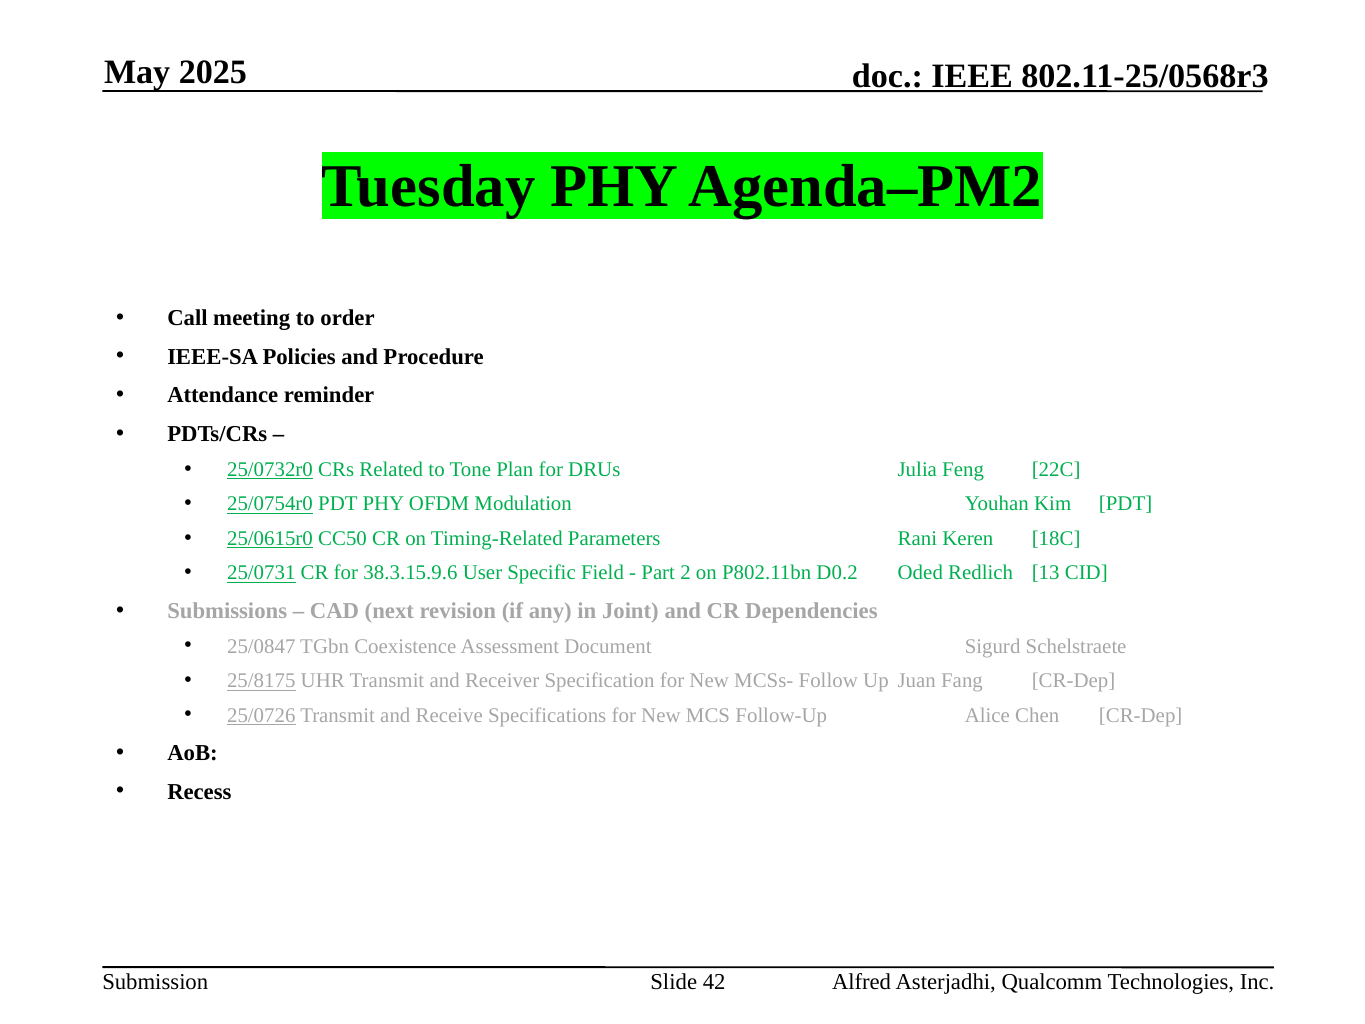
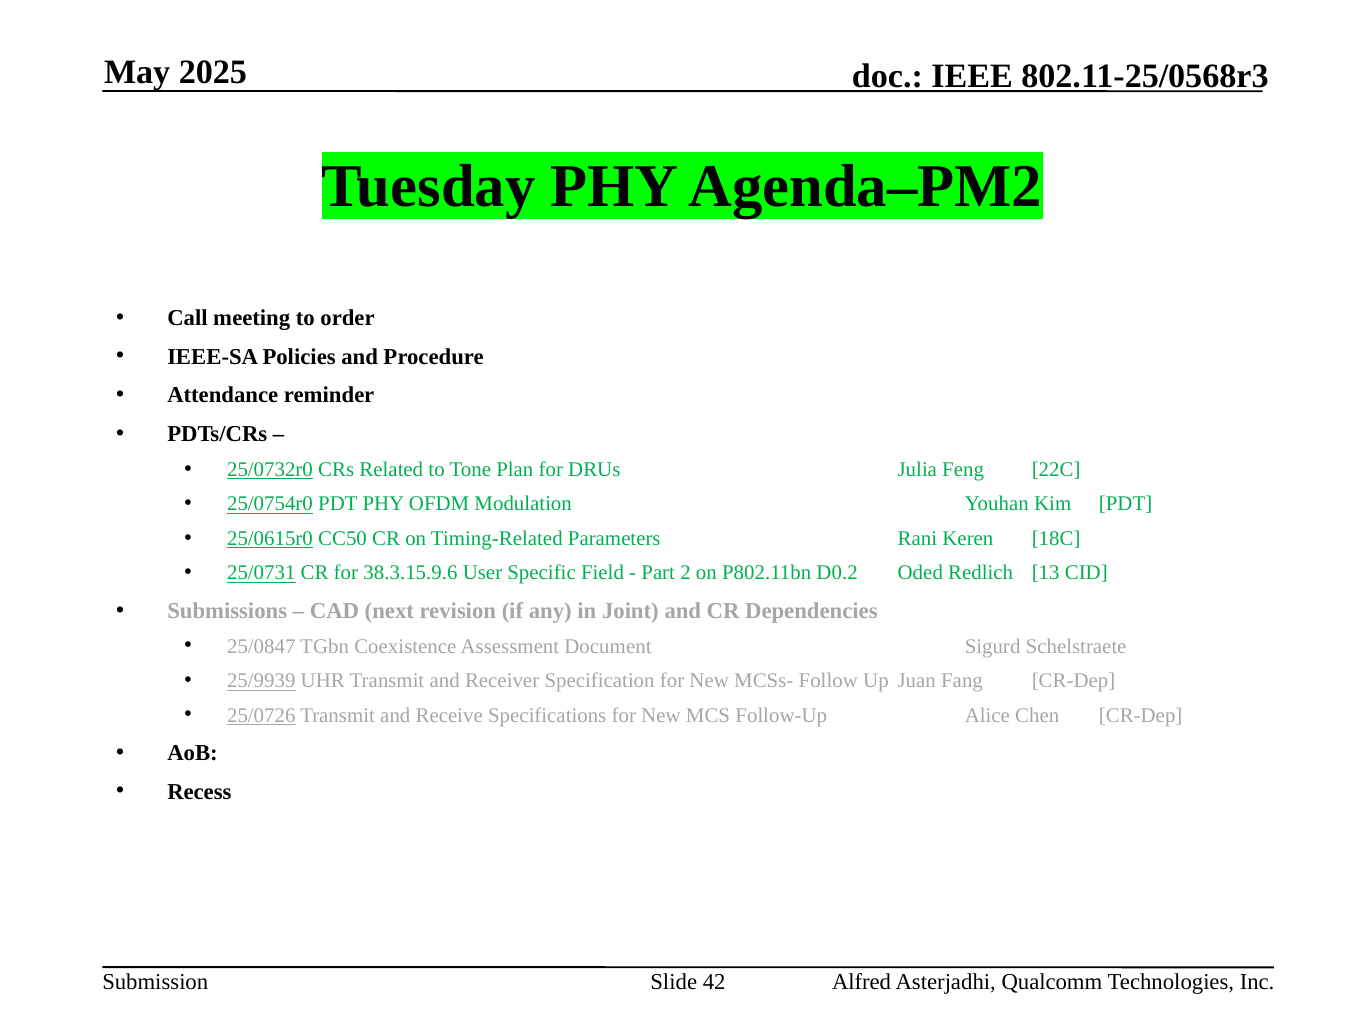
25/8175: 25/8175 -> 25/9939
